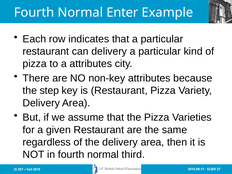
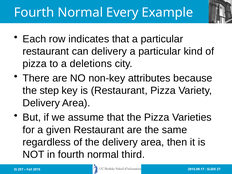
Enter: Enter -> Every
a attributes: attributes -> deletions
